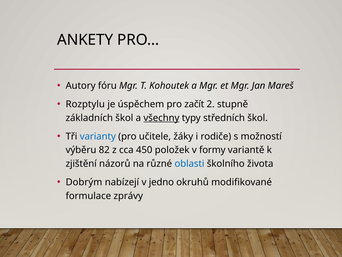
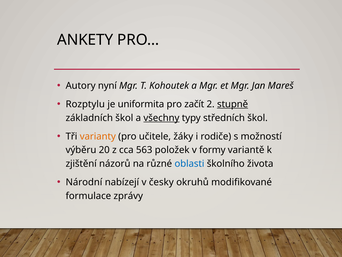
fóru: fóru -> nyní
úspěchem: úspěchem -> uniformita
stupně underline: none -> present
varianty colour: blue -> orange
82: 82 -> 20
450: 450 -> 563
Dobrým: Dobrým -> Národní
jedno: jedno -> česky
